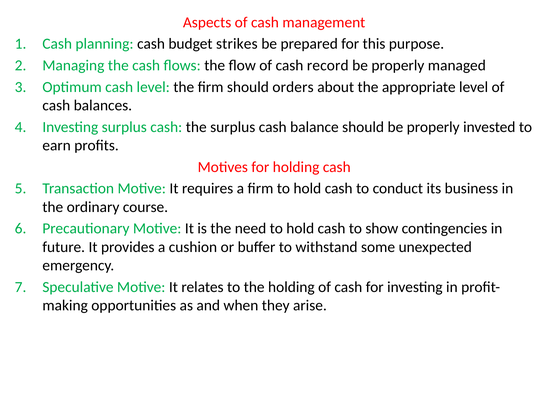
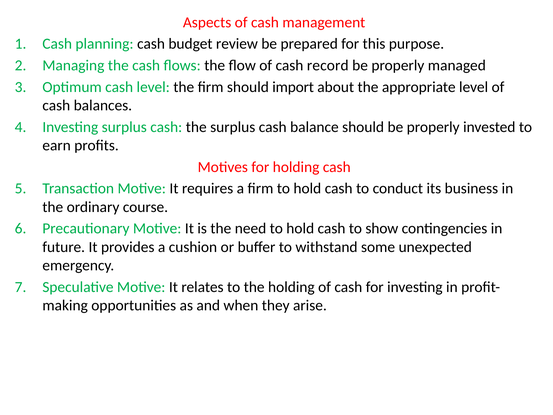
strikes: strikes -> review
orders: orders -> import
